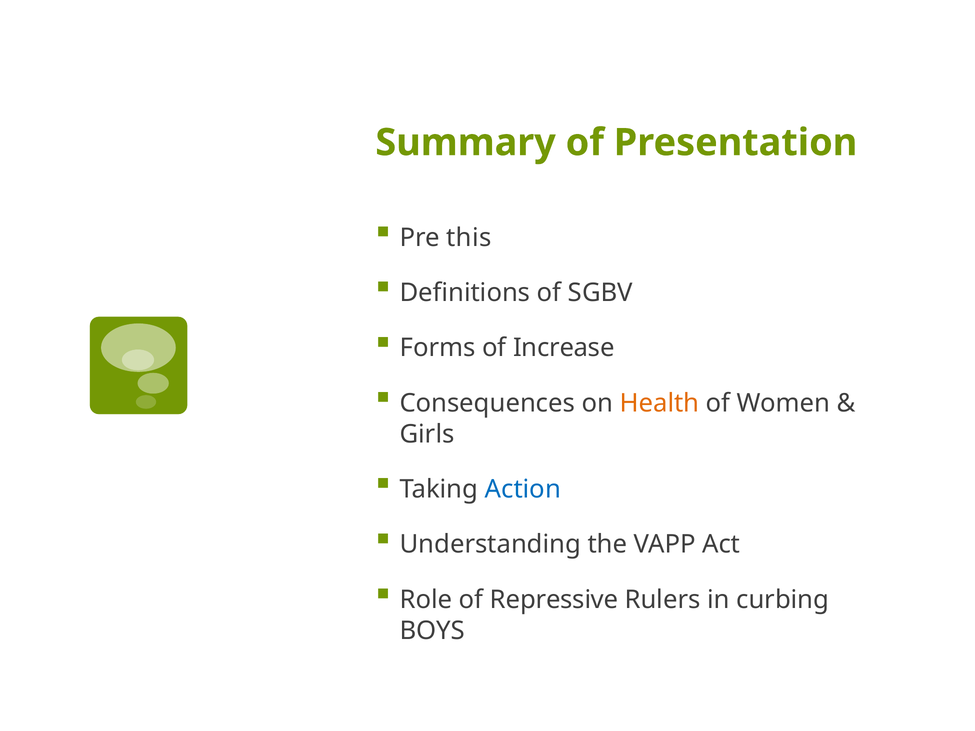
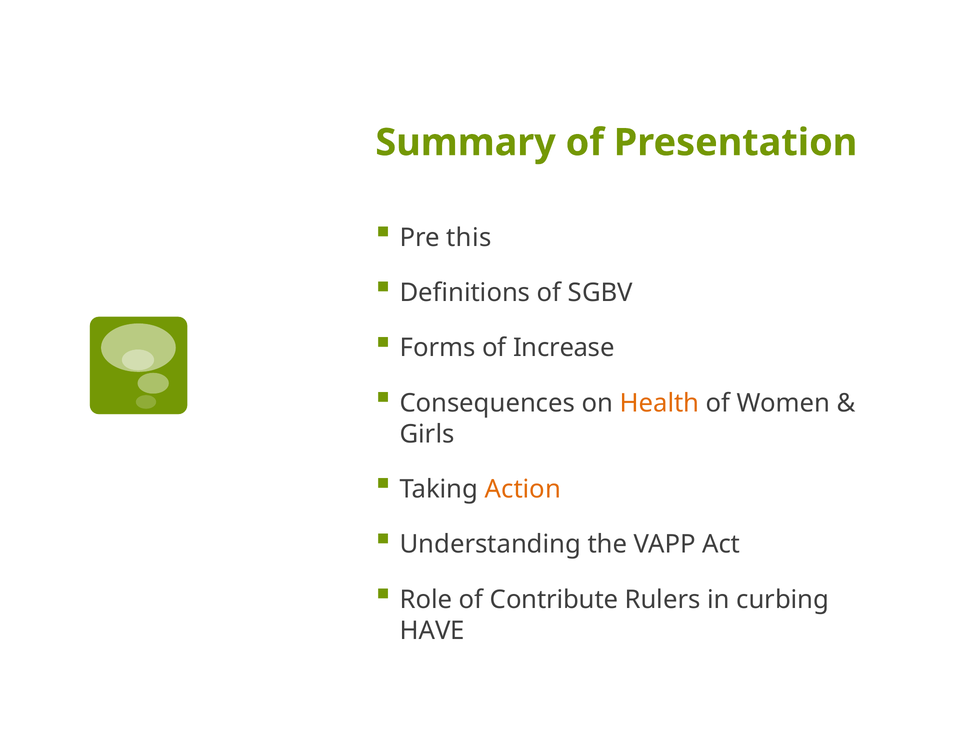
Action colour: blue -> orange
Repressive: Repressive -> Contribute
BOYS: BOYS -> HAVE
